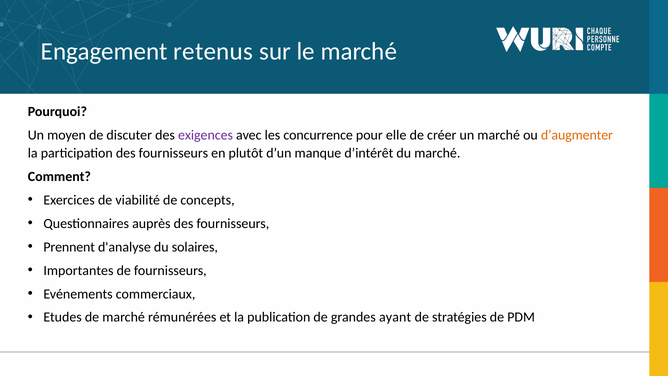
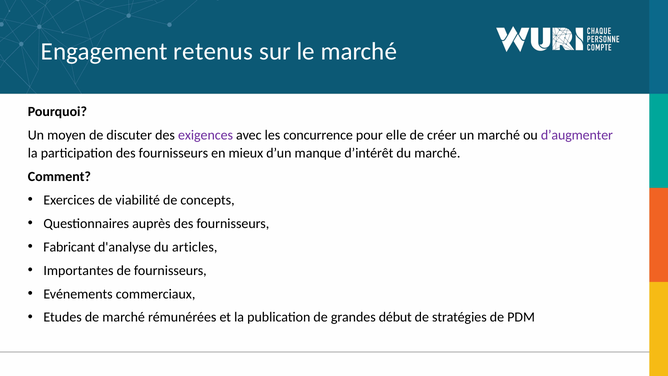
d’augmenter colour: orange -> purple
plutôt: plutôt -> mieux
Prennent: Prennent -> Fabricant
solaires: solaires -> articles
ayant: ayant -> début
